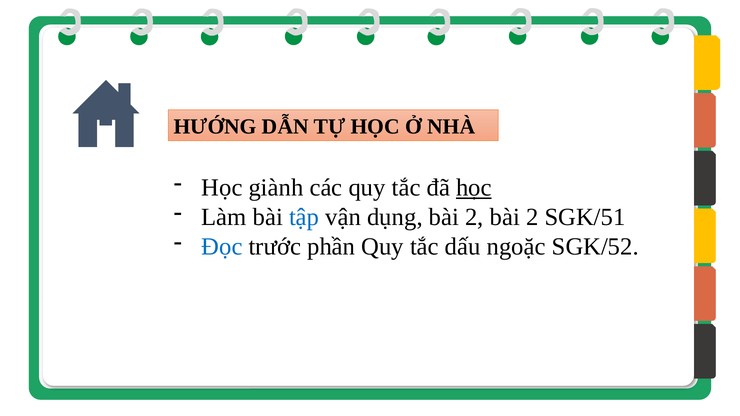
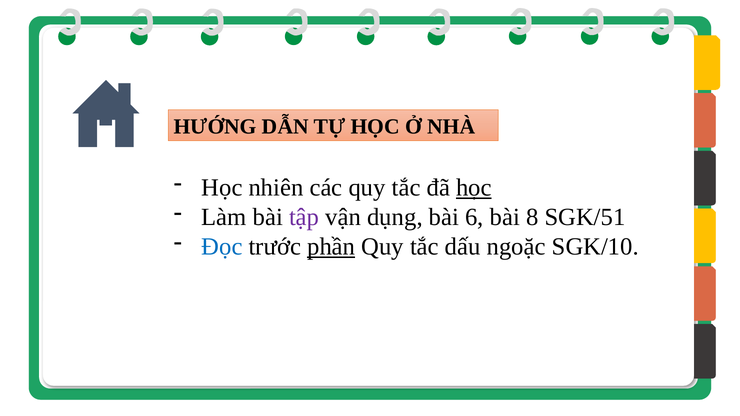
giành: giành -> nhiên
tập colour: blue -> purple
dụng bài 2: 2 -> 6
2 at (532, 217): 2 -> 8
phần underline: none -> present
SGK/52: SGK/52 -> SGK/10
